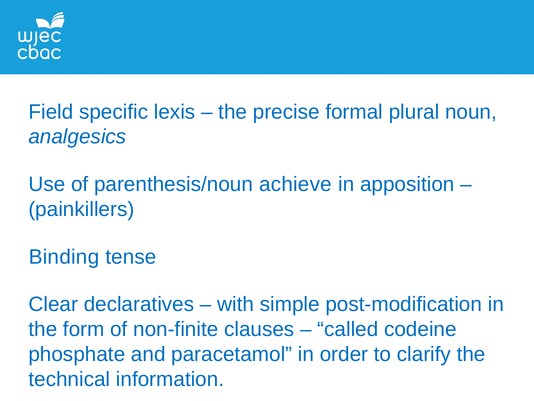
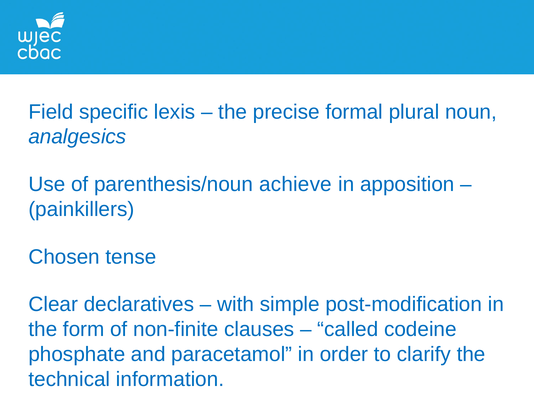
Binding: Binding -> Chosen
